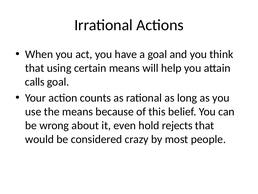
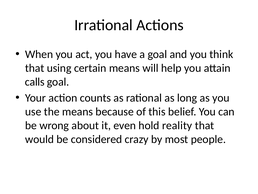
rejects: rejects -> reality
